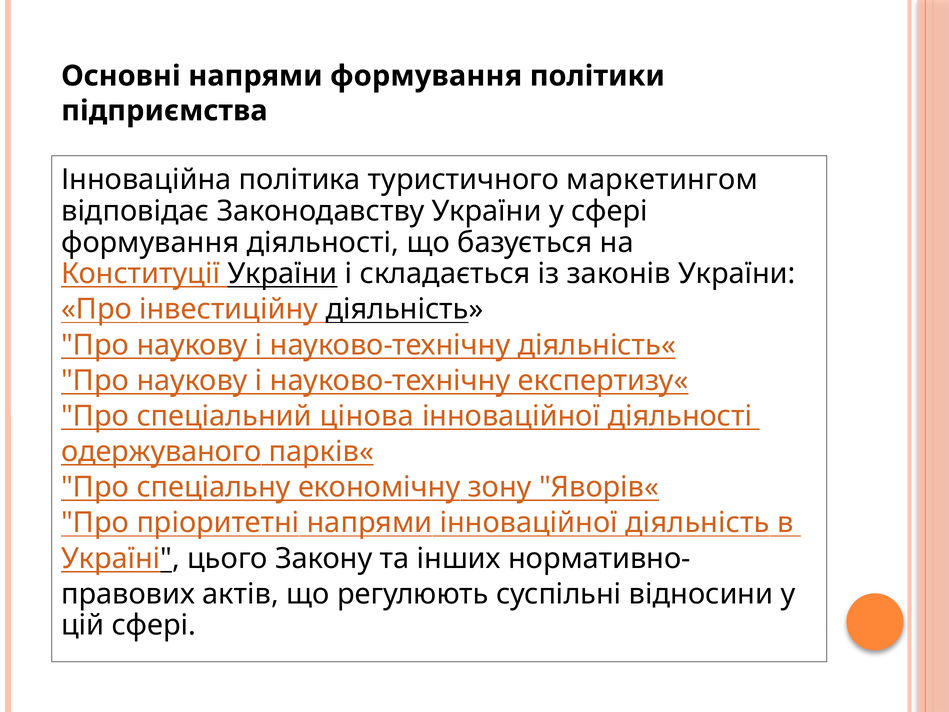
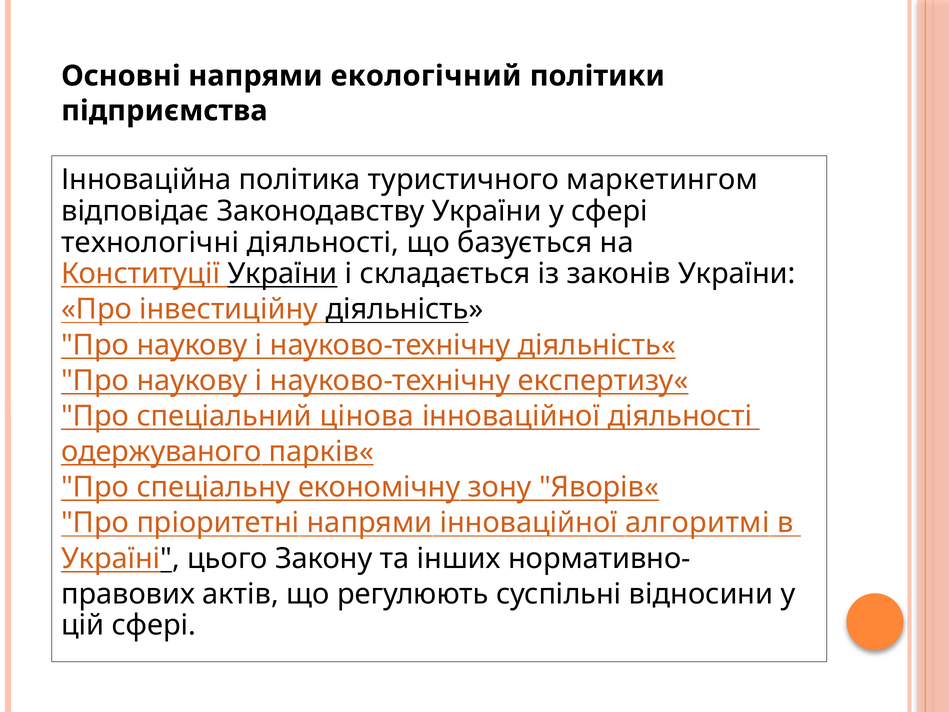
напрями формування: формування -> екологічний
формування at (150, 242): формування -> технологічні
інноваційної діяльність: діяльність -> алгоритмі
